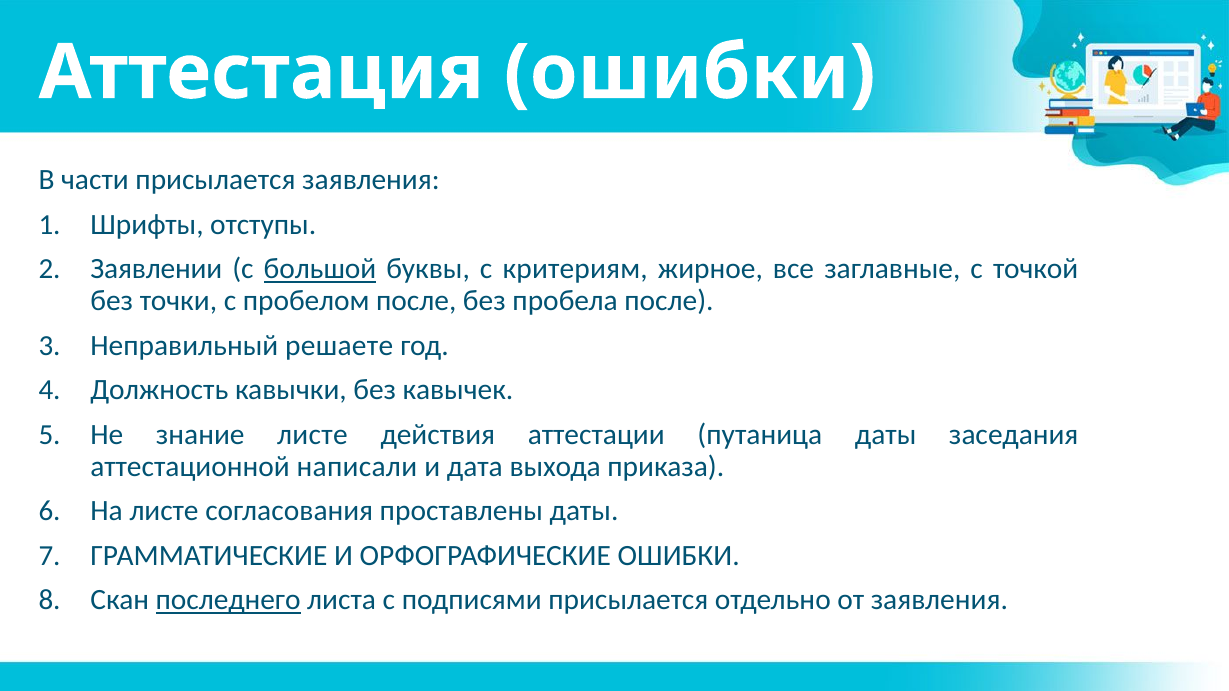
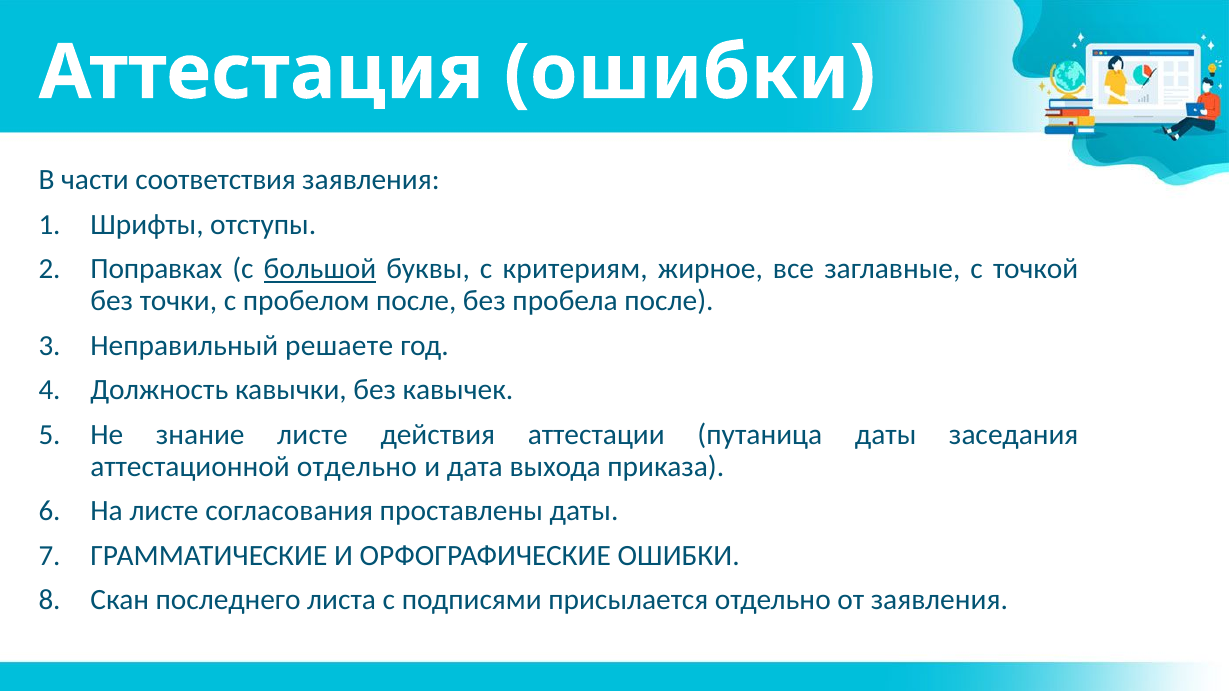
части присылается: присылается -> соответствия
Заявлении: Заявлении -> Поправках
аттестационной написали: написали -> отдельно
последнего underline: present -> none
